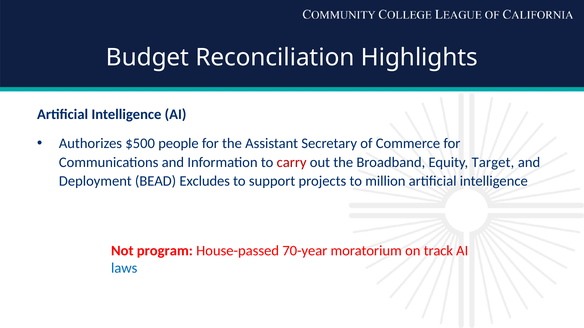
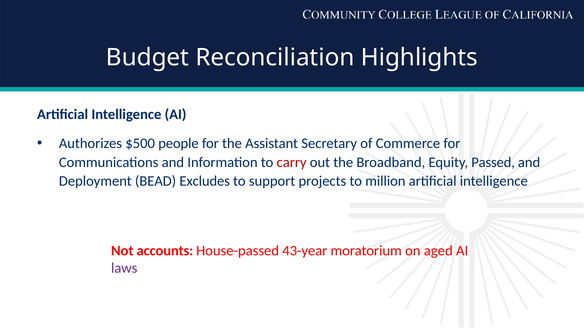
Target: Target -> Passed
program: program -> accounts
70-year: 70-year -> 43-year
track: track -> aged
laws colour: blue -> purple
